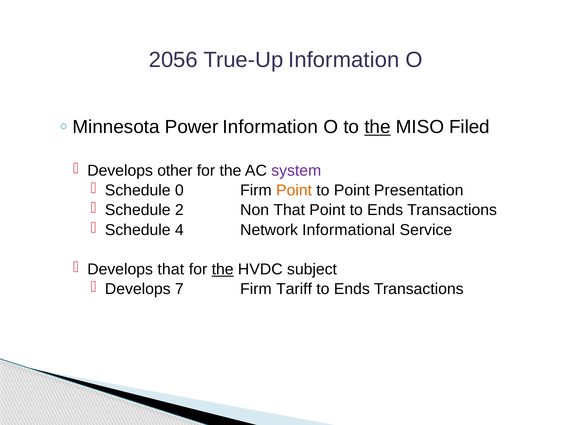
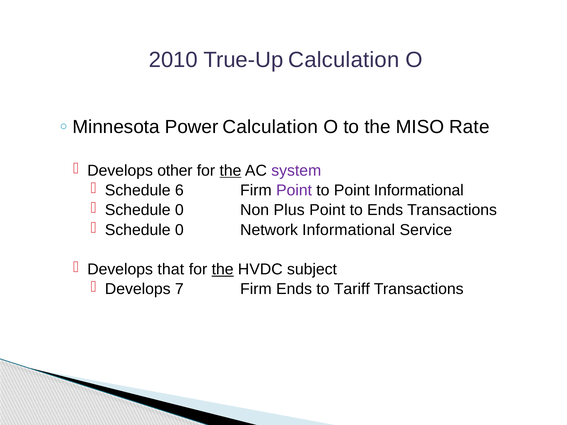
2056: 2056 -> 2010
True-Up Information: Information -> Calculation
Power Information: Information -> Calculation
the at (378, 127) underline: present -> none
Filed: Filed -> Rate
the at (230, 171) underline: none -> present
0: 0 -> 6
Point at (294, 190) colour: orange -> purple
Point Presentation: Presentation -> Informational
2 at (179, 210): 2 -> 0
Non That: That -> Plus
4 at (179, 230): 4 -> 0
Firm Tariff: Tariff -> Ends
Ends at (352, 289): Ends -> Tariff
